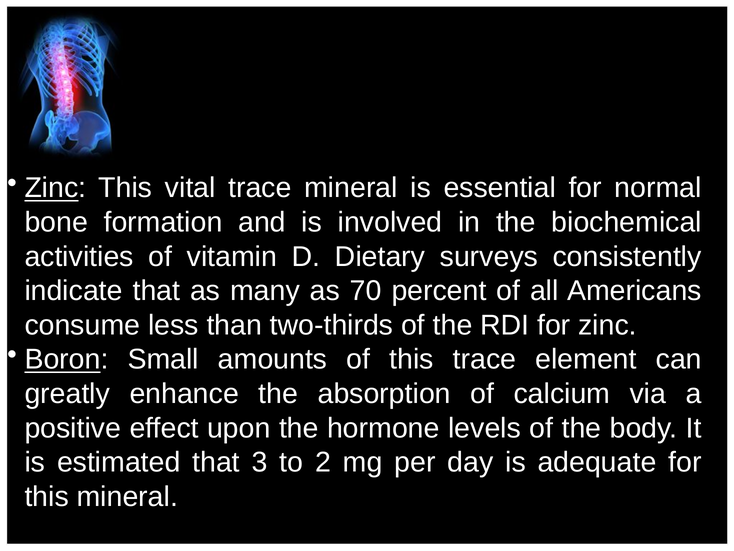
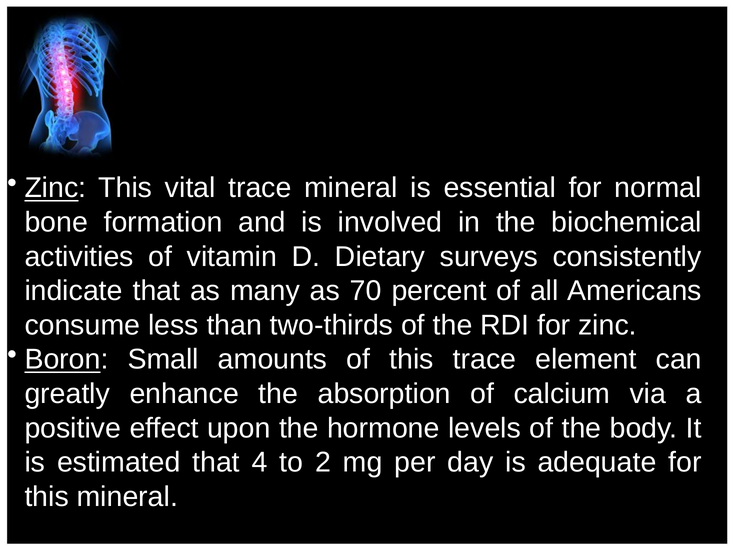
3: 3 -> 4
